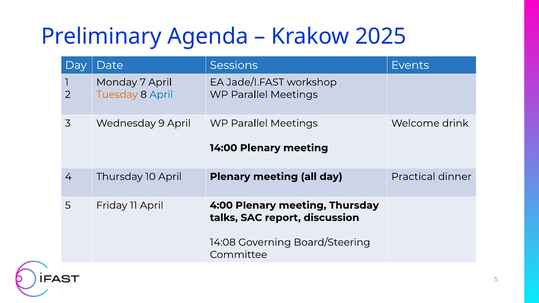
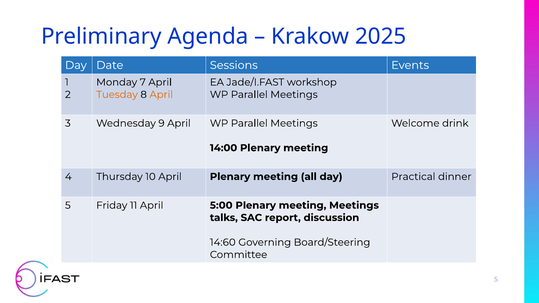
April at (161, 95) colour: blue -> orange
4:00: 4:00 -> 5:00
meeting Thursday: Thursday -> Meetings
14:08: 14:08 -> 14:60
